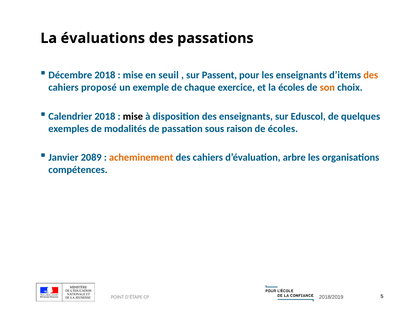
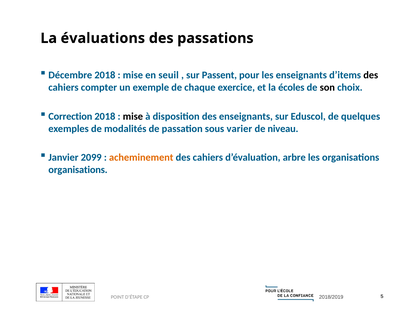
des at (371, 75) colour: orange -> black
proposé: proposé -> compter
son colour: orange -> black
Calendrier: Calendrier -> Correction
raison: raison -> varier
de écoles: écoles -> niveau
2089: 2089 -> 2099
compétences at (78, 170): compétences -> organisations
